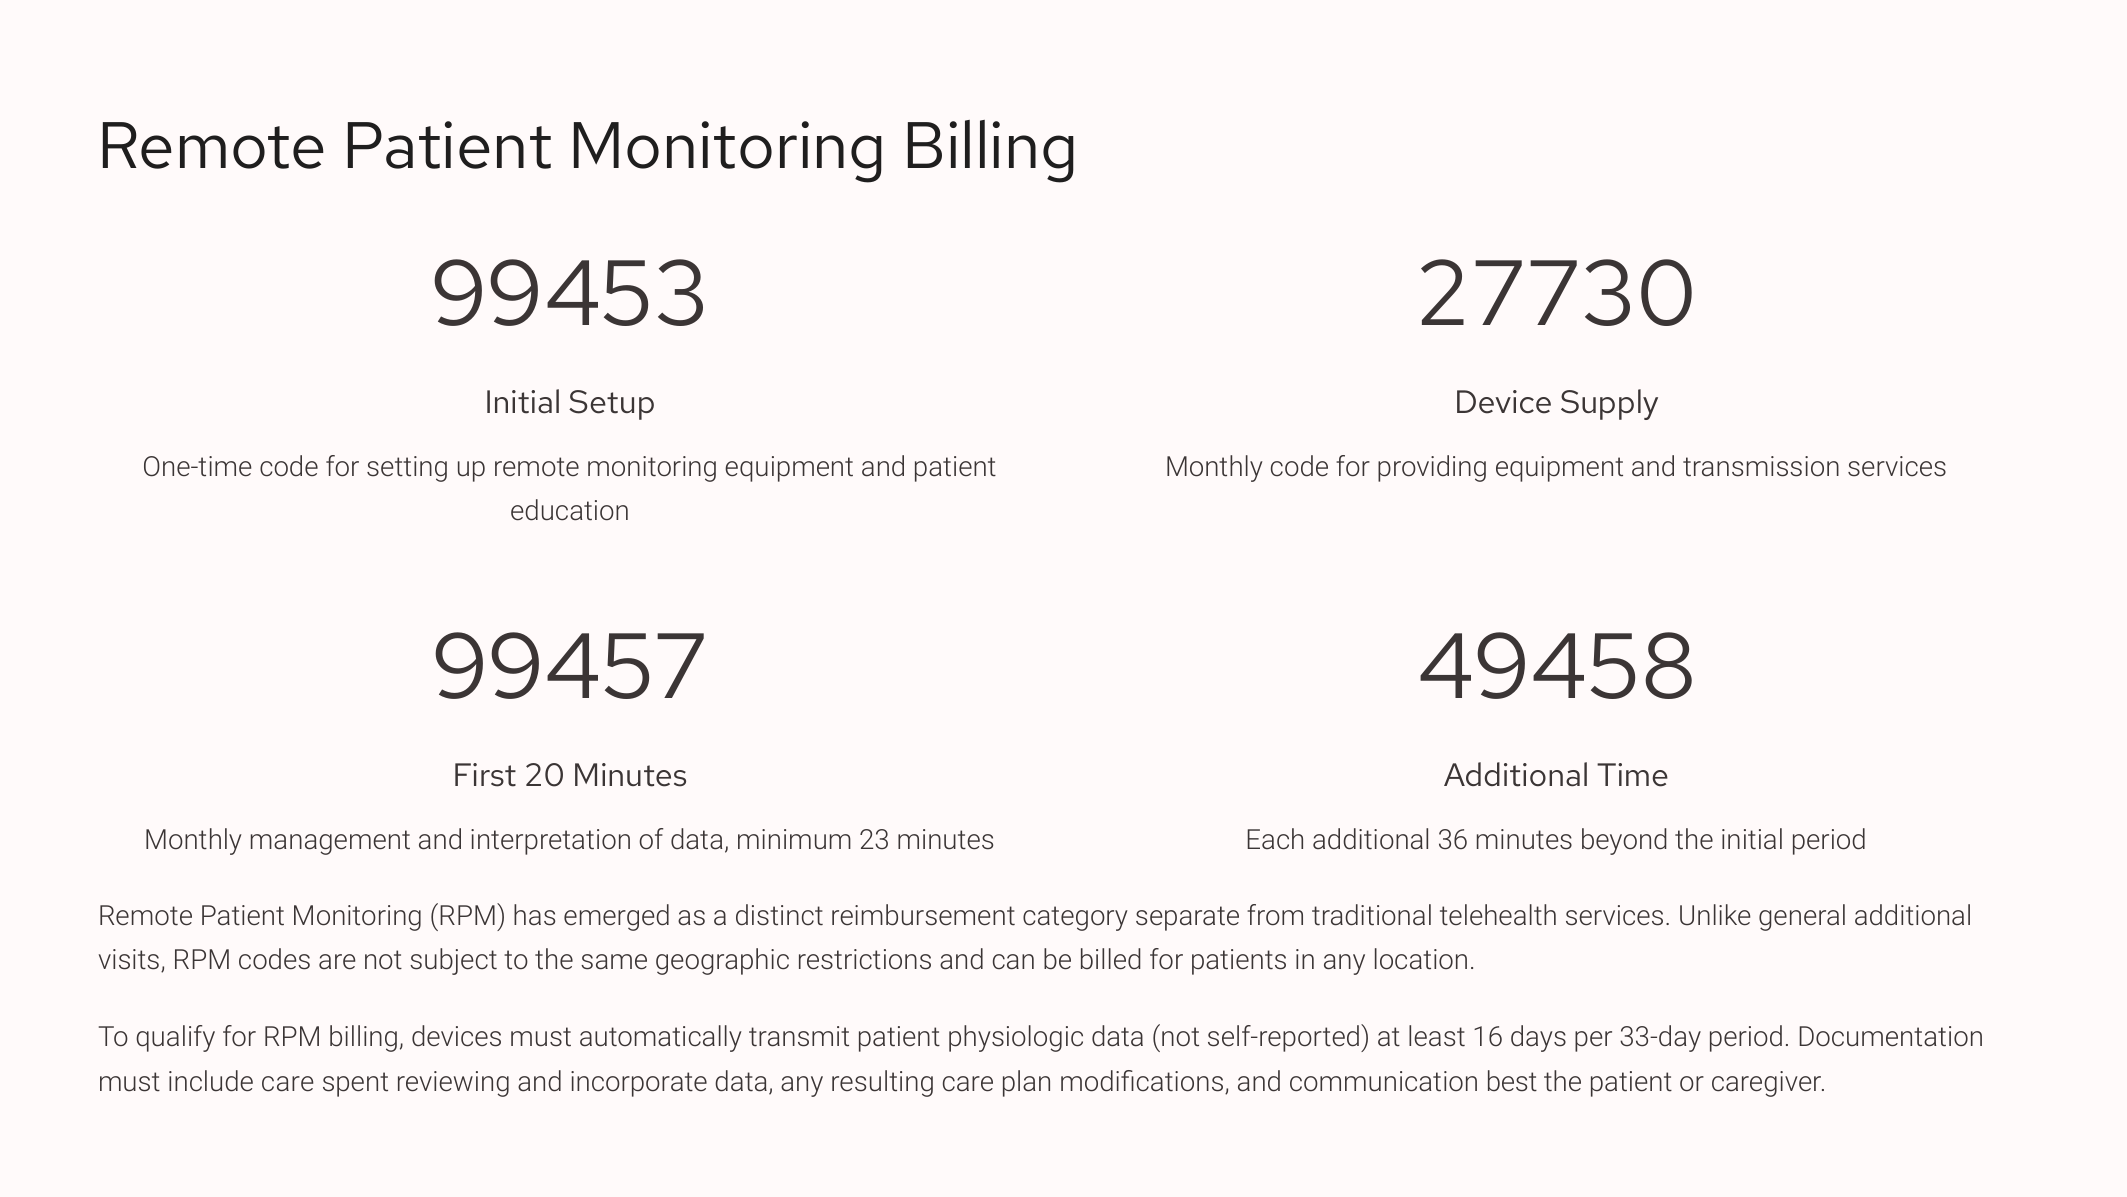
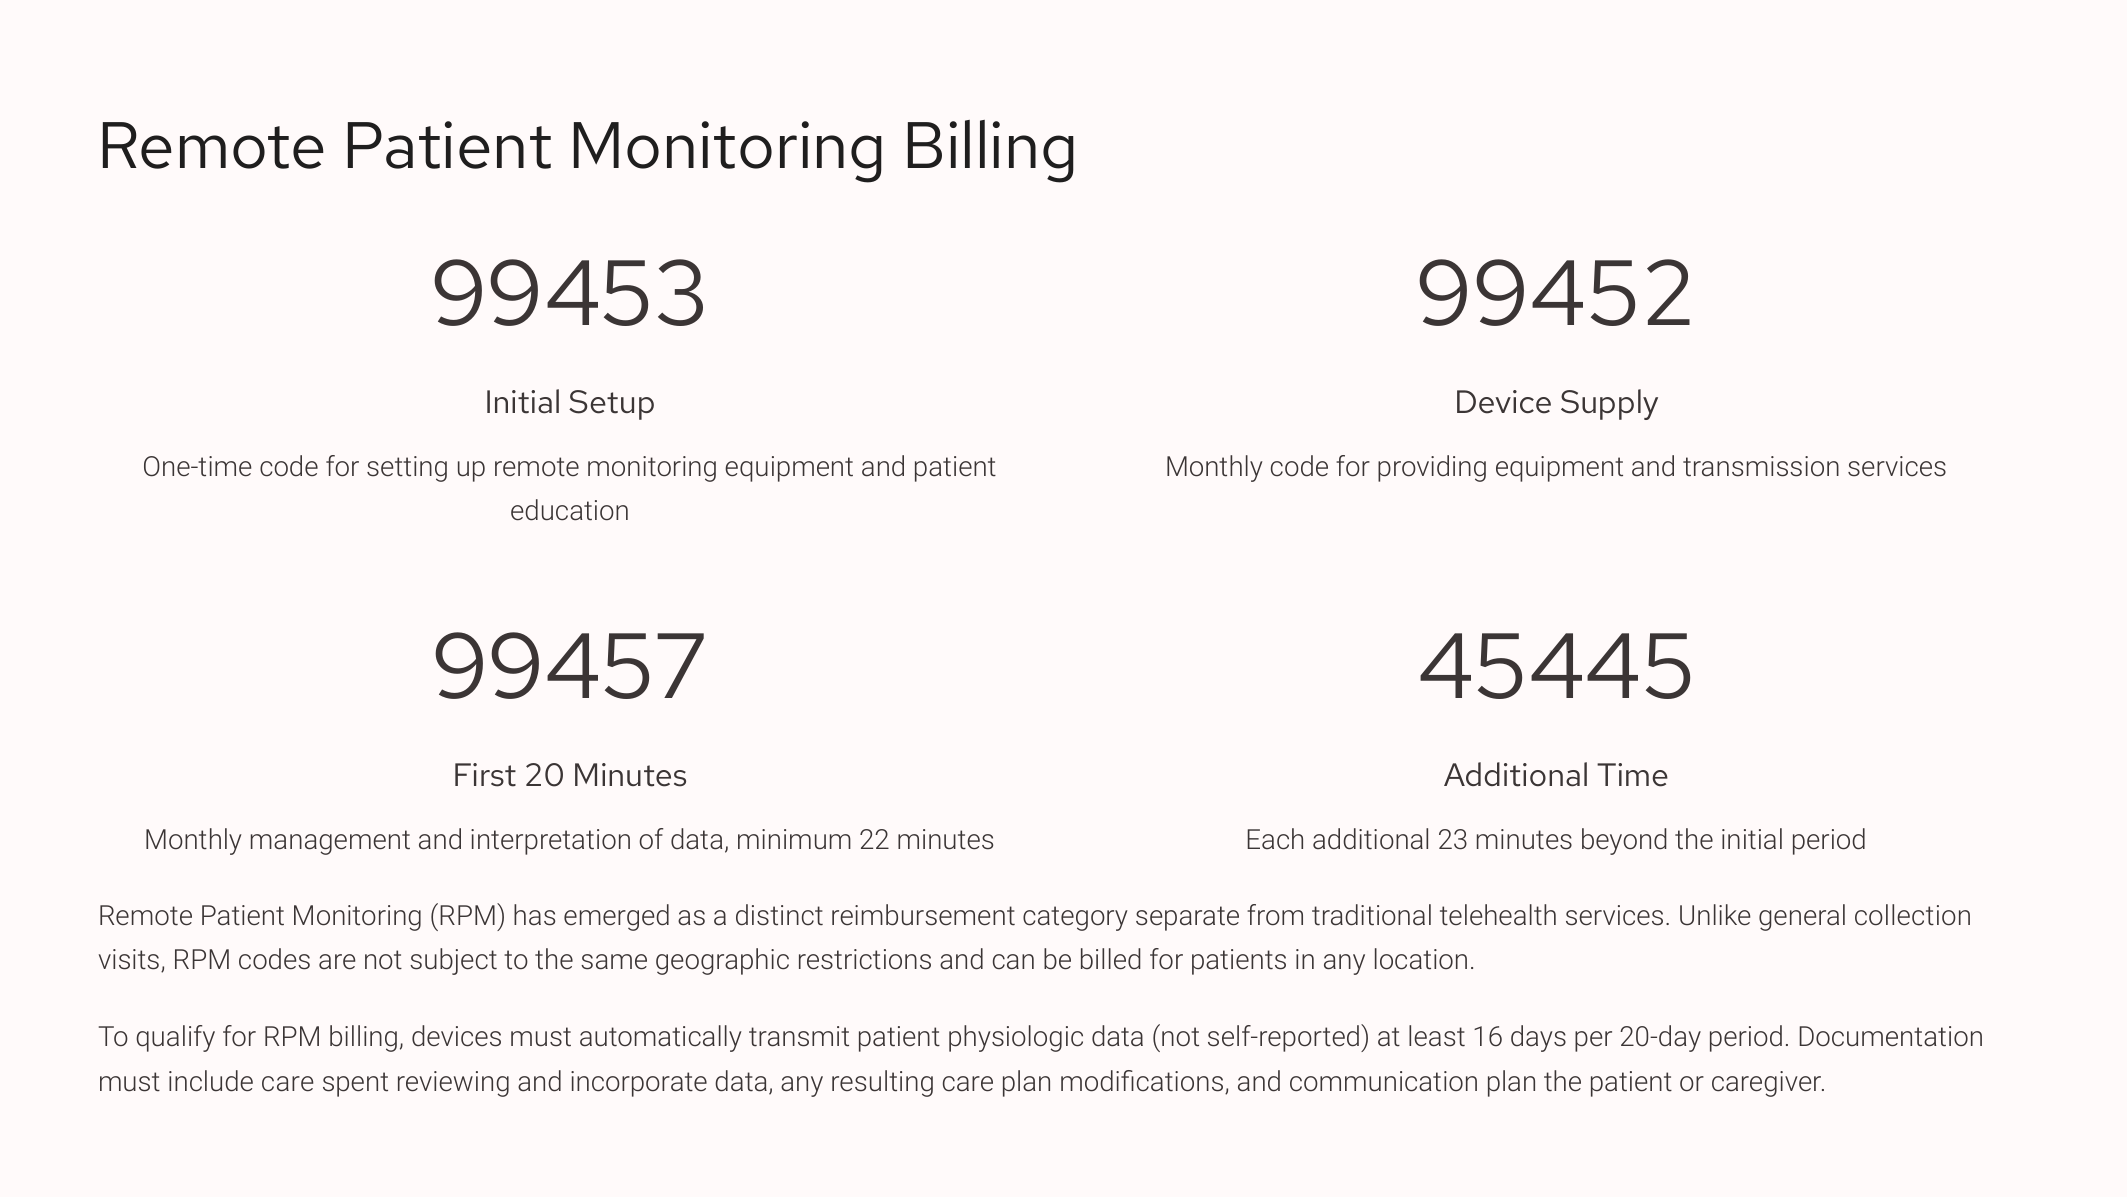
27730: 27730 -> 99452
49458: 49458 -> 45445
23: 23 -> 22
36: 36 -> 23
general additional: additional -> collection
33-day: 33-day -> 20-day
communication best: best -> plan
